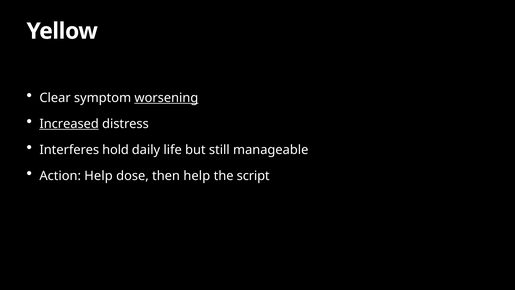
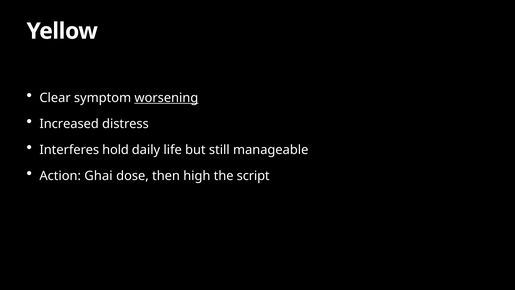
Increased underline: present -> none
Action Help: Help -> Ghai
then help: help -> high
